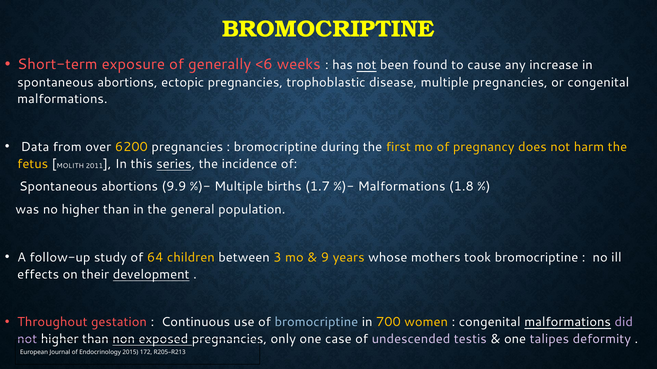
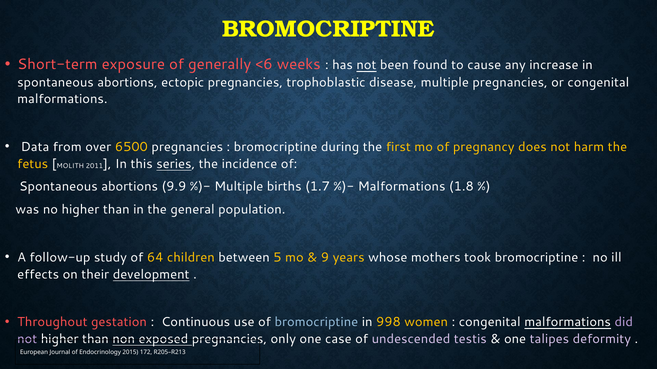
6200: 6200 -> 6500
3: 3 -> 5
700: 700 -> 998
